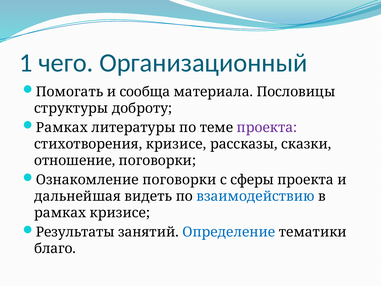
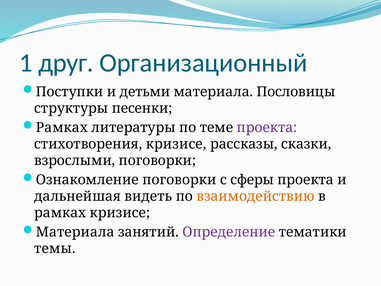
чего: чего -> друг
Помогать: Помогать -> Поступки
сообща: сообща -> детьми
доброту: доброту -> песенки
отношение: отношение -> взрослыми
взаимодействию colour: blue -> orange
Результаты at (75, 232): Результаты -> Материала
Определение colour: blue -> purple
благо: благо -> темы
